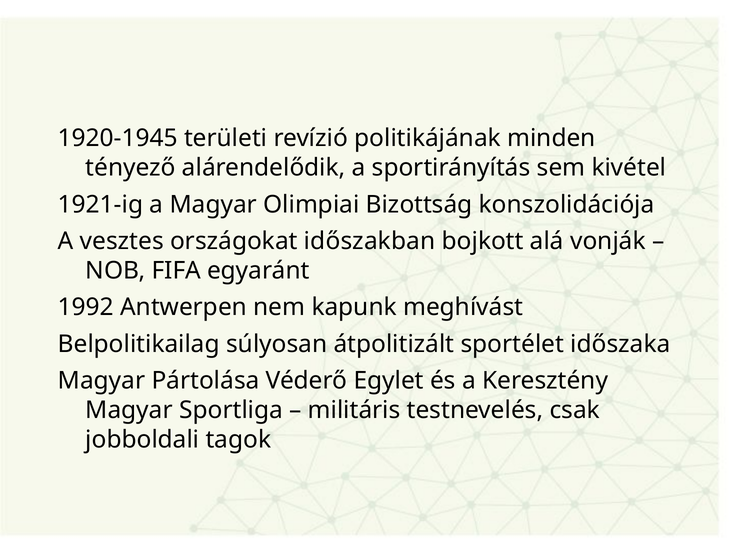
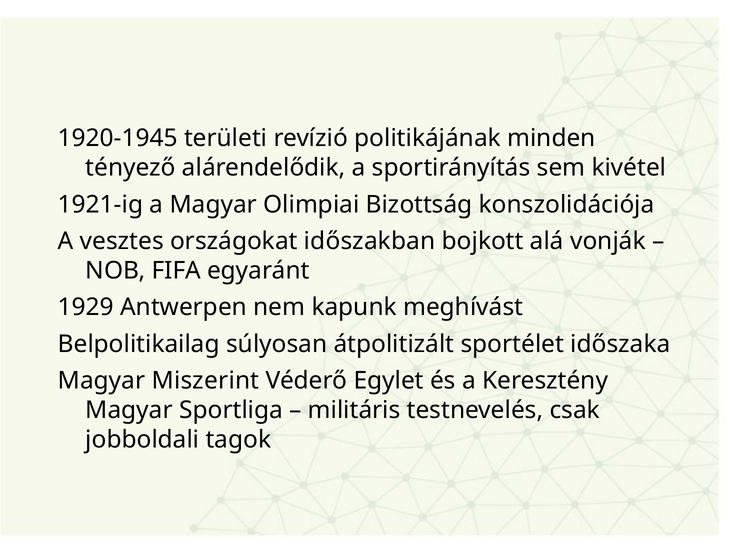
1992: 1992 -> 1929
Pártolása: Pártolása -> Miszerint
